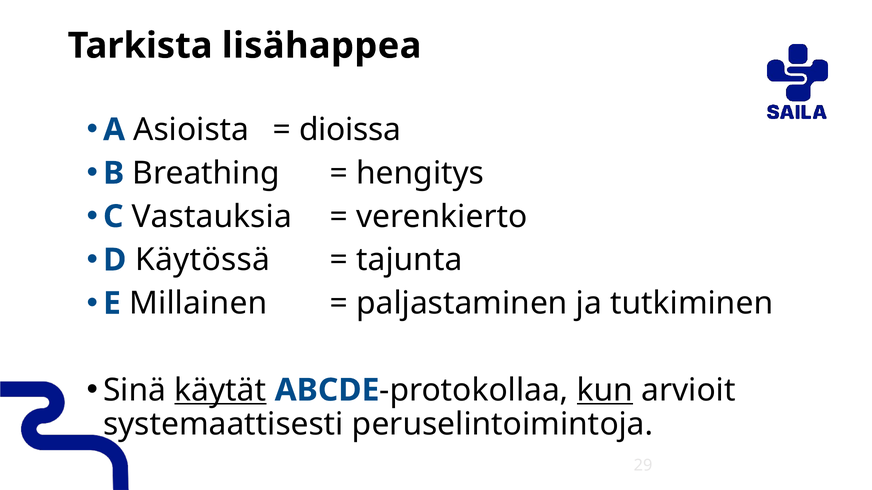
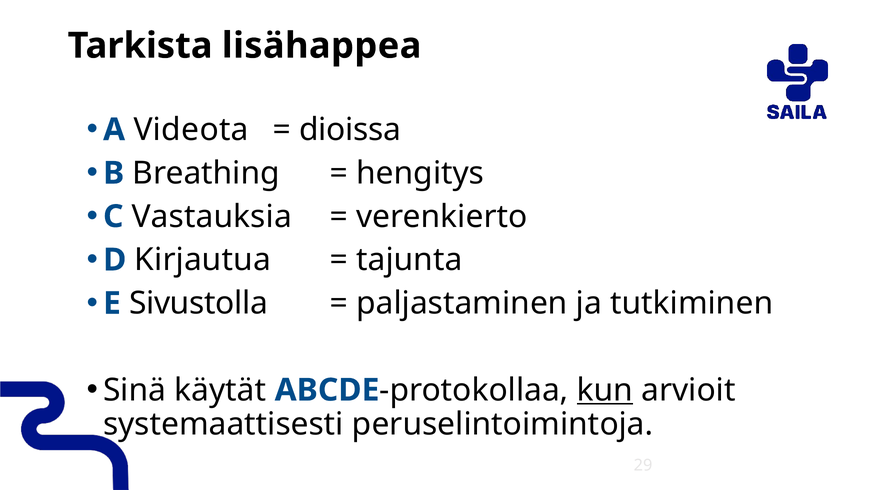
Asioista: Asioista -> Videota
Käytössä: Käytössä -> Kirjautua
Millainen: Millainen -> Sivustolla
käytät underline: present -> none
